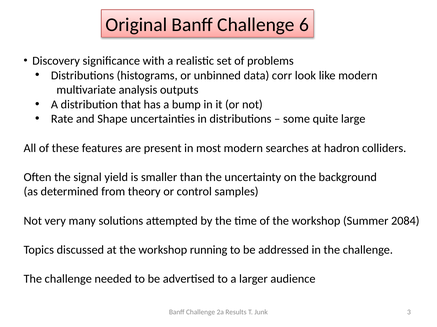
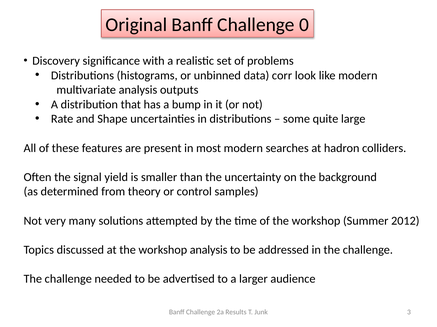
6: 6 -> 0
2084: 2084 -> 2012
workshop running: running -> analysis
